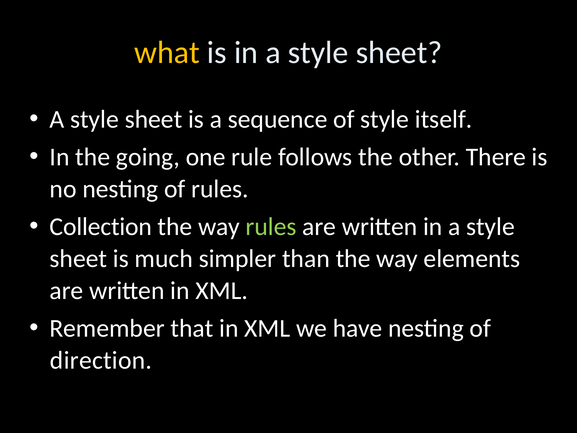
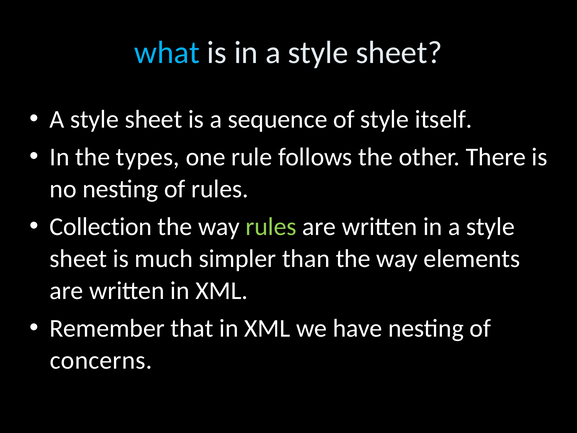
what colour: yellow -> light blue
going: going -> types
direction: direction -> concerns
